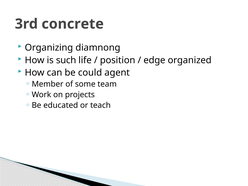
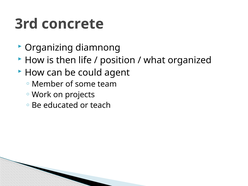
such: such -> then
edge: edge -> what
